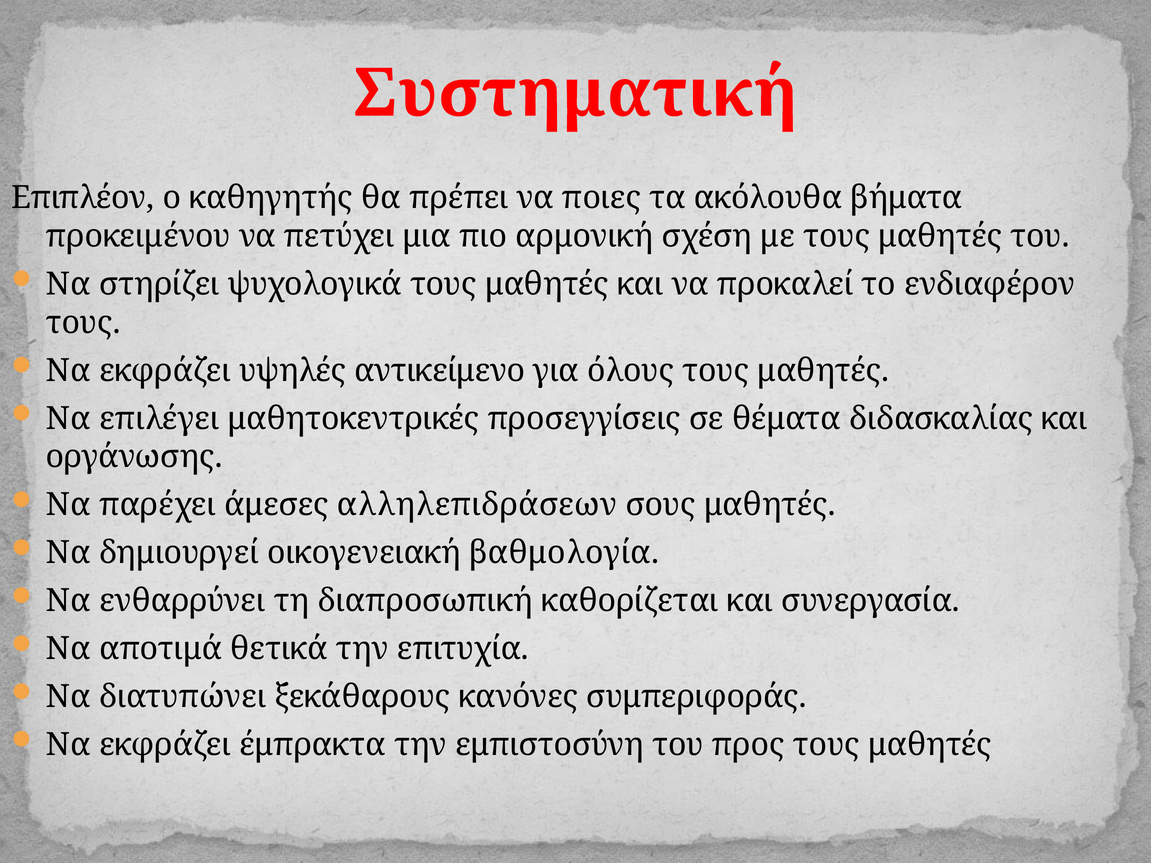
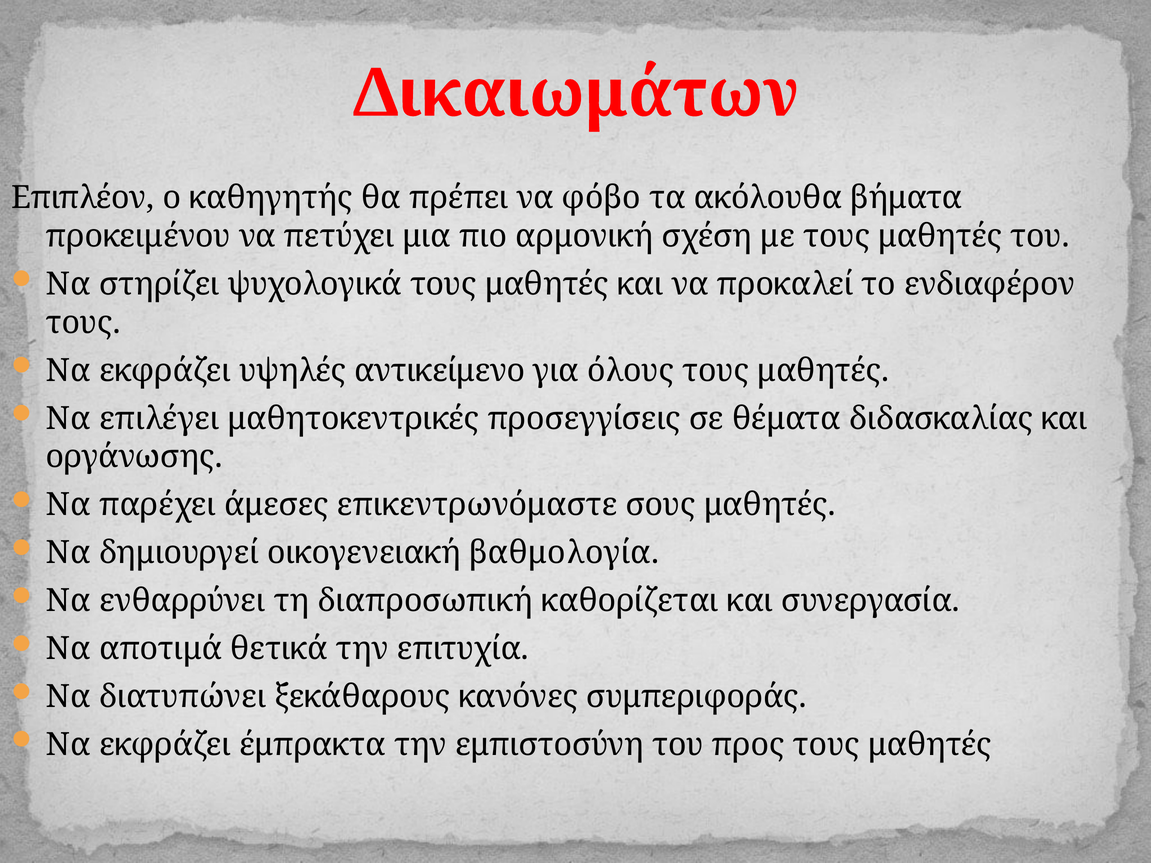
Συστηματική: Συστηματική -> Δικαιωμάτων
ποιες: ποιες -> φόβο
αλληλεπιδράσεων: αλληλεπιδράσεων -> επικεντρωνόμαστε
